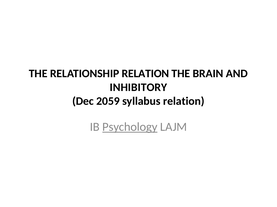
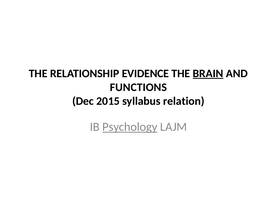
RELATIONSHIP RELATION: RELATION -> EVIDENCE
BRAIN underline: none -> present
INHIBITORY: INHIBITORY -> FUNCTIONS
2059: 2059 -> 2015
